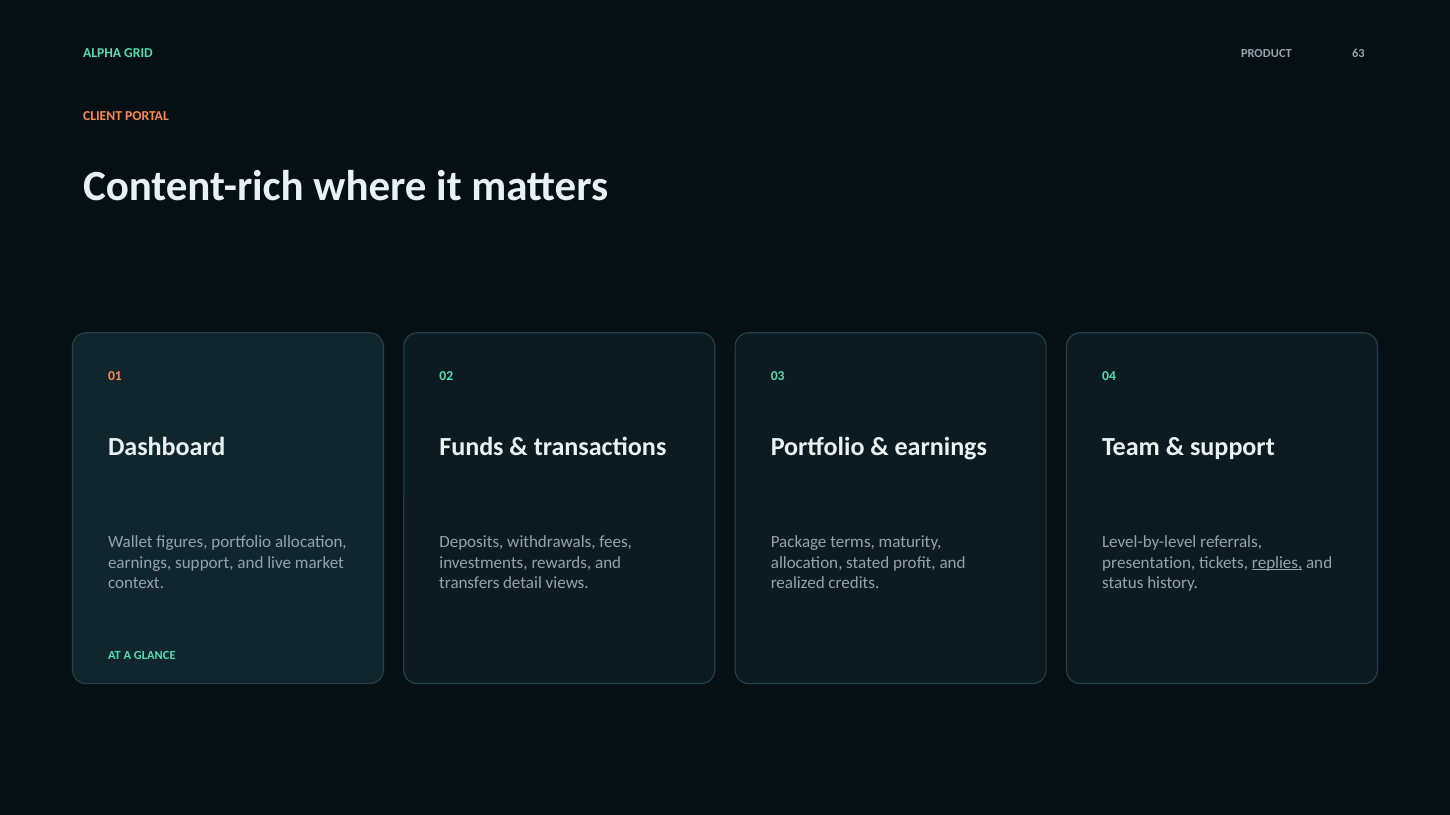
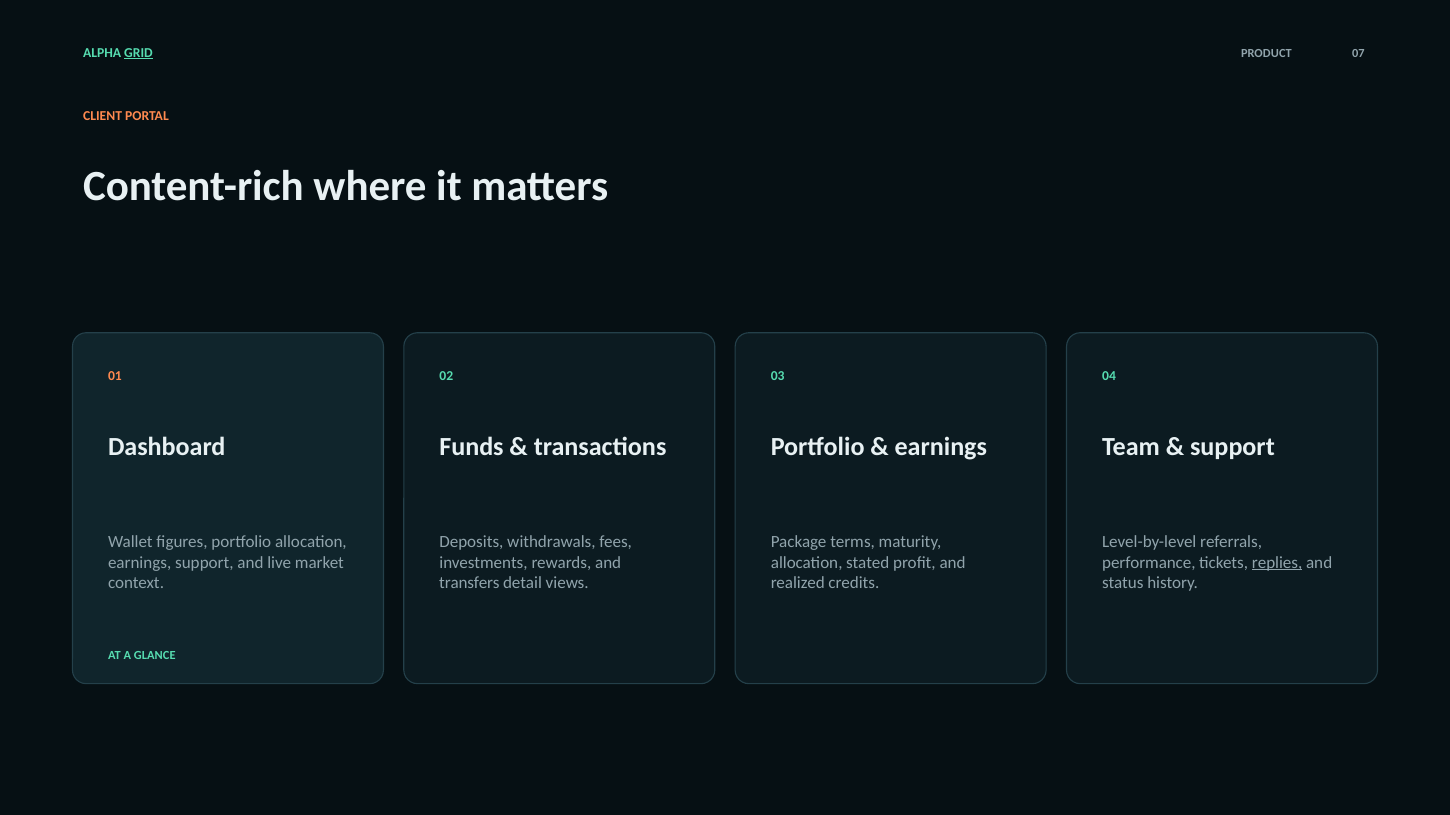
GRID underline: none -> present
63: 63 -> 07
presentation: presentation -> performance
